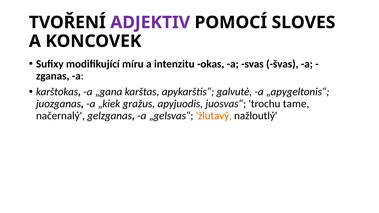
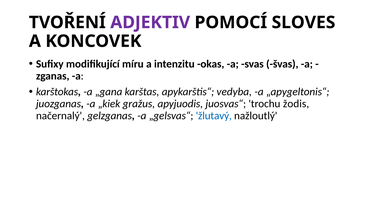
galvutė: galvutė -> vedyba
tame: tame -> žodis
žlutavý colour: orange -> blue
